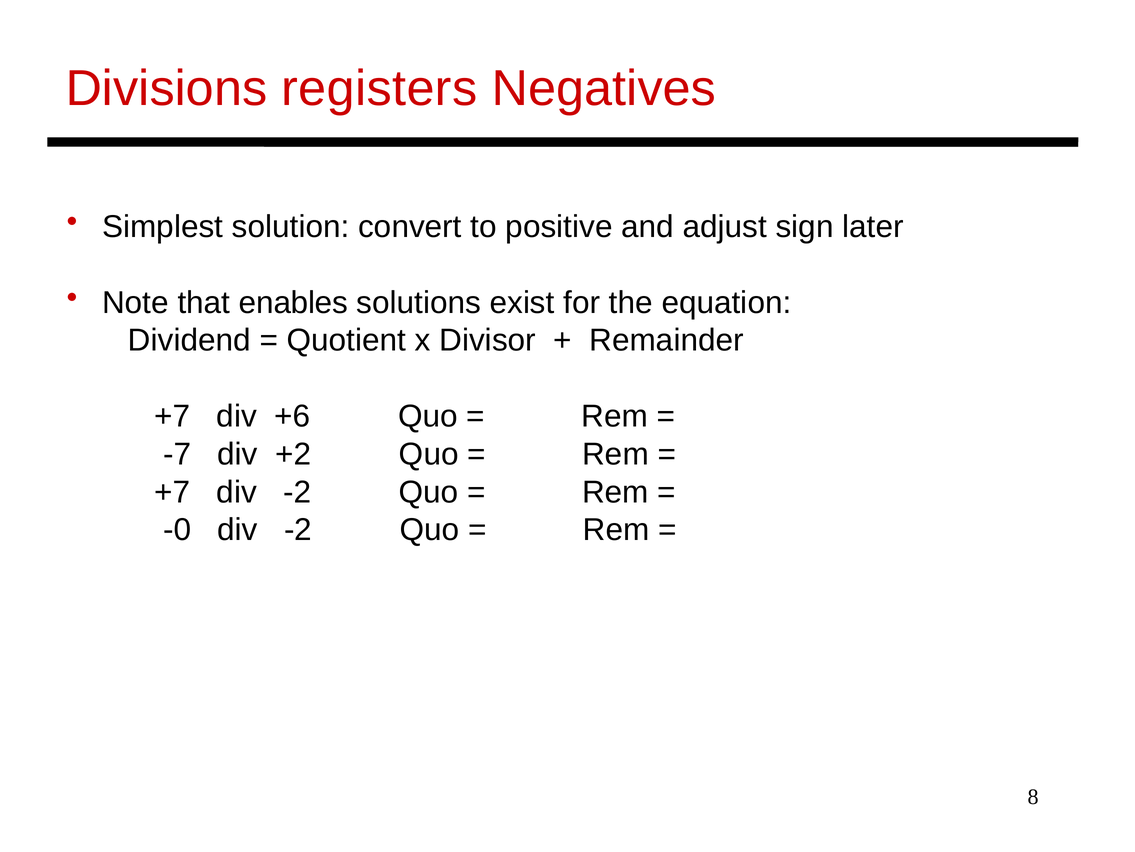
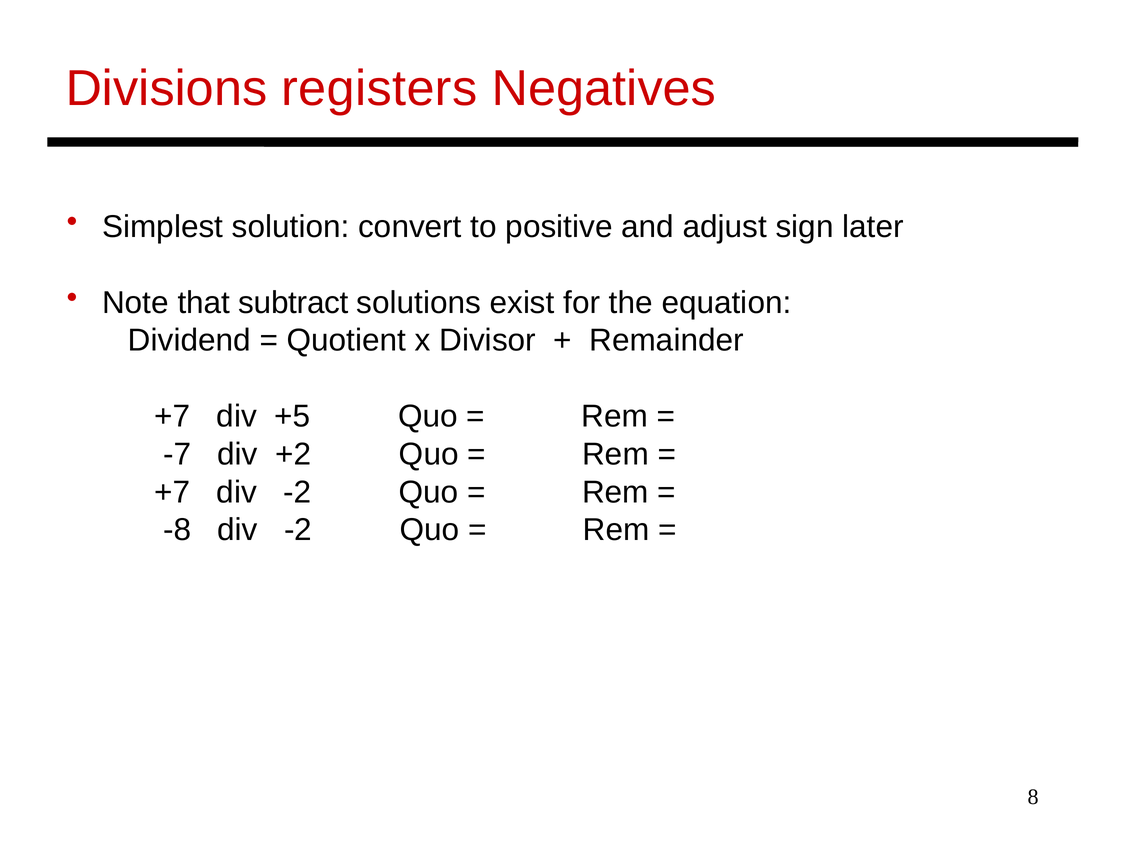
enables: enables -> subtract
+6: +6 -> +5
-0: -0 -> -8
